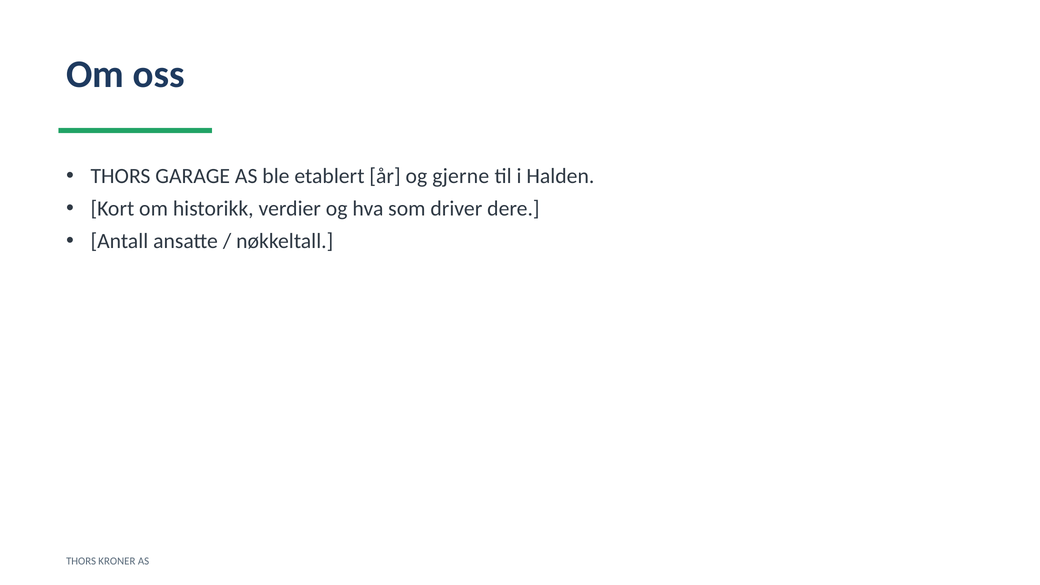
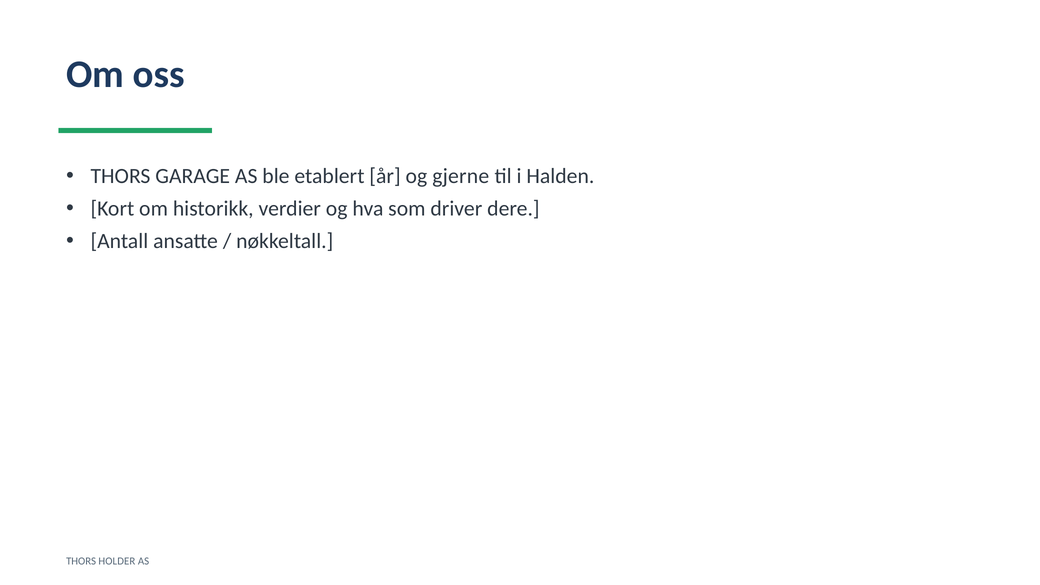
KRONER: KRONER -> HOLDER
